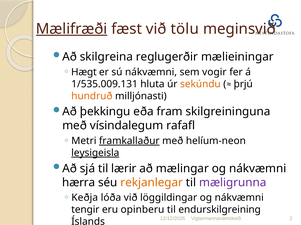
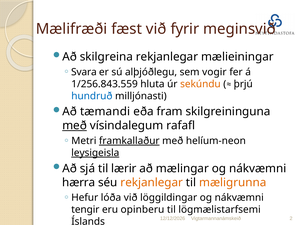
Mælifræði underline: present -> none
tölu: tölu -> fyrir
skilgreina reglugerðir: reglugerðir -> rekjanlegar
Hægt: Hægt -> Svara
sú nákvæmni: nákvæmni -> alþjóðlegu
1/535.009.131: 1/535.009.131 -> 1/256.843.559
hundruð colour: orange -> blue
þekkingu: þekkingu -> tæmandi
með at (75, 126) underline: none -> present
mæligrunna colour: purple -> orange
Keðja: Keðja -> Hefur
endurskilgreining: endurskilgreining -> lögmælistarfsemi
